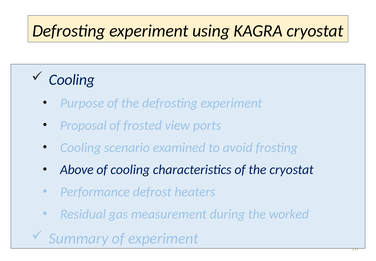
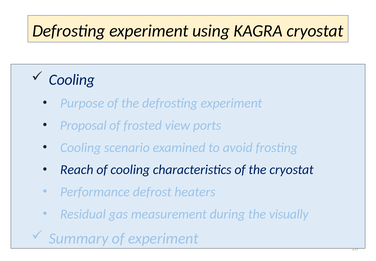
Above: Above -> Reach
worked: worked -> visually
